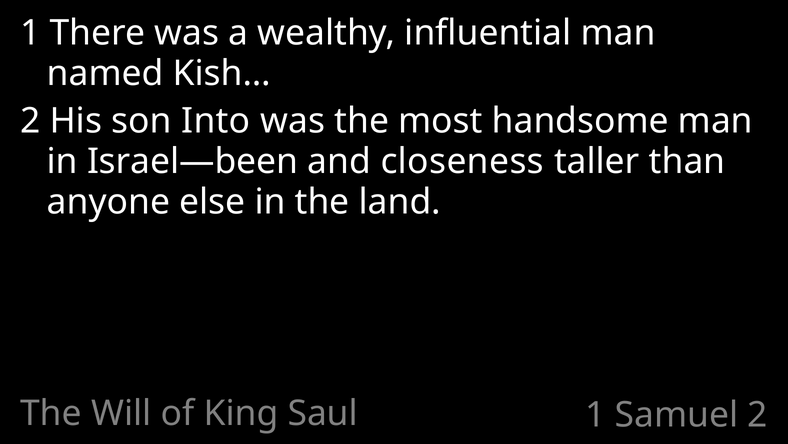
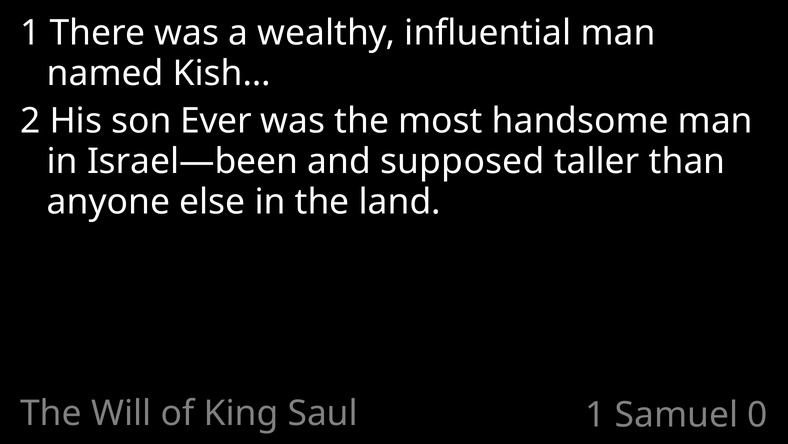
Into: Into -> Ever
closeness: closeness -> supposed
Samuel 2: 2 -> 0
